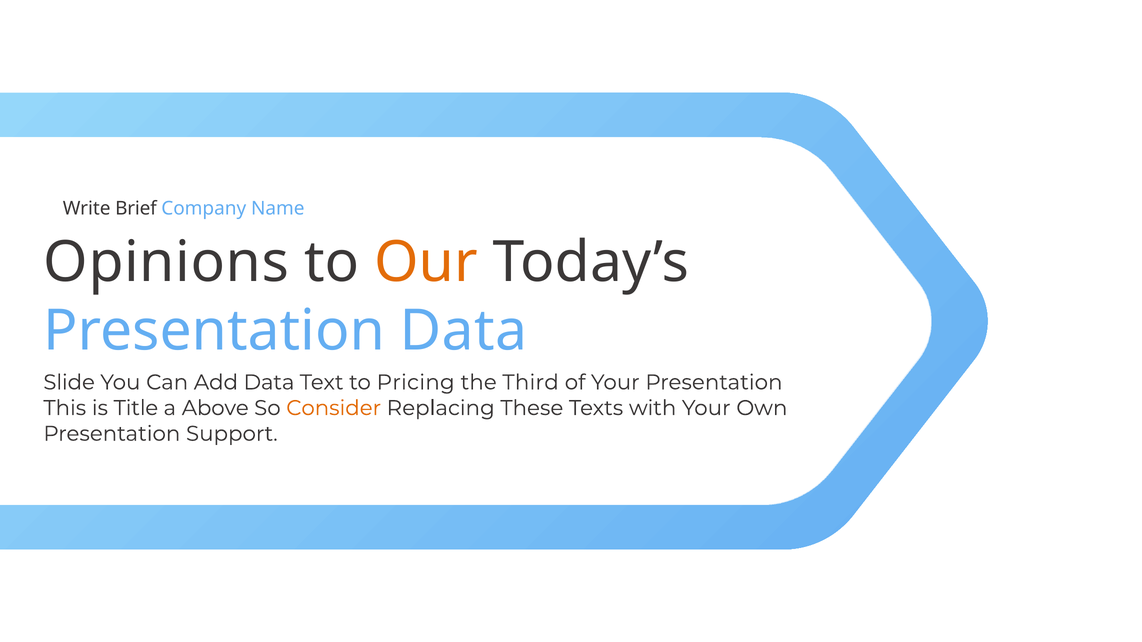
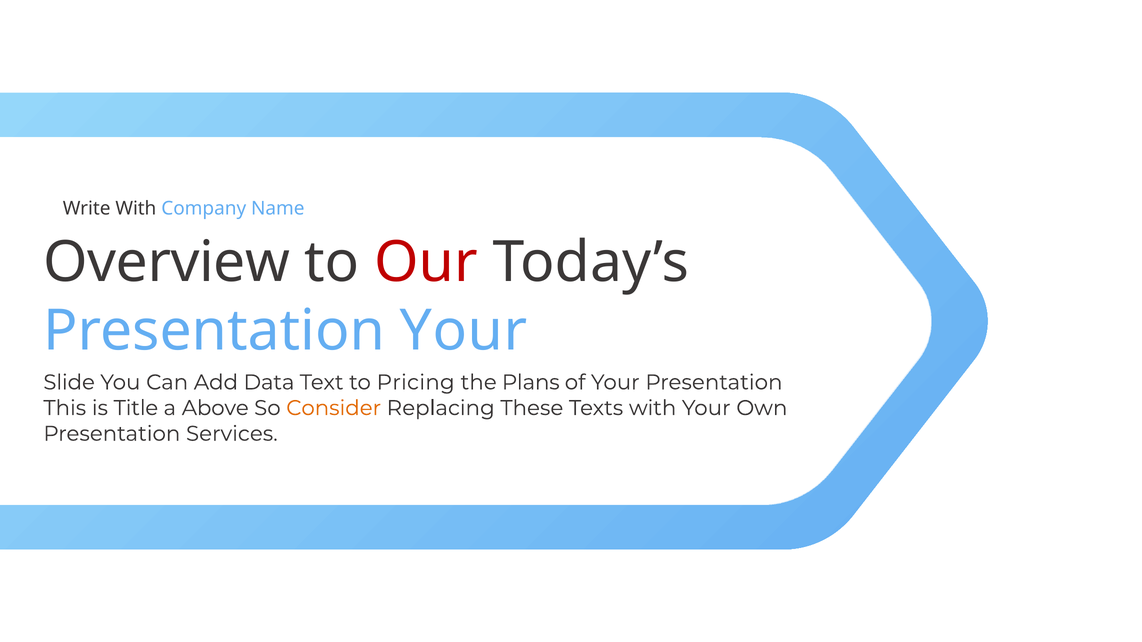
Write Brief: Brief -> With
Opinions: Opinions -> Overview
Our colour: orange -> red
Presentation Data: Data -> Your
Third: Third -> Plans
Support: Support -> Services
